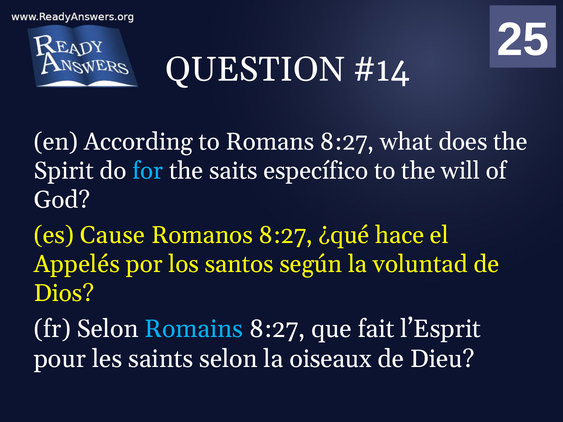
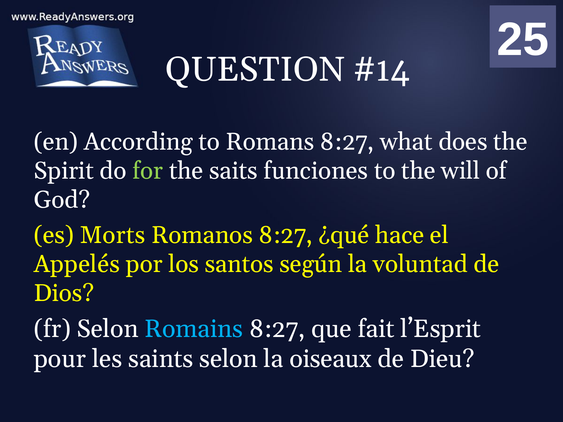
for colour: light blue -> light green
específico: específico -> funciones
Cause: Cause -> Morts
